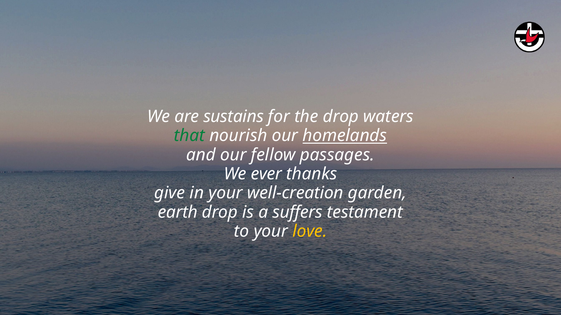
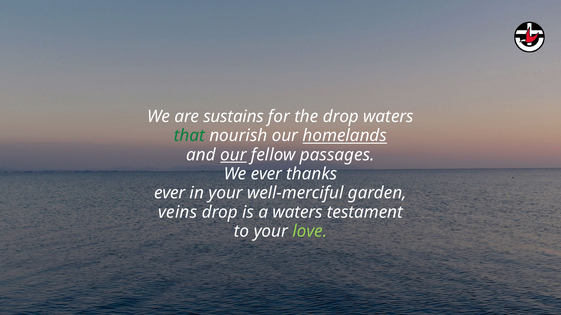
our at (233, 155) underline: none -> present
give at (170, 193): give -> ever
well-creation: well-creation -> well-merciful
earth: earth -> veins
a suffers: suffers -> waters
love colour: yellow -> light green
